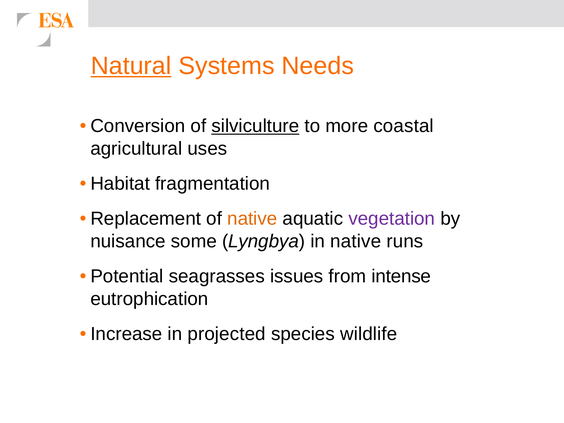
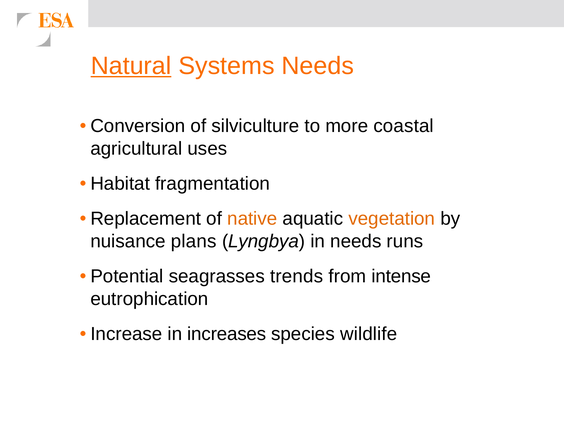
silviculture underline: present -> none
vegetation colour: purple -> orange
some: some -> plans
in native: native -> needs
issues: issues -> trends
projected: projected -> increases
